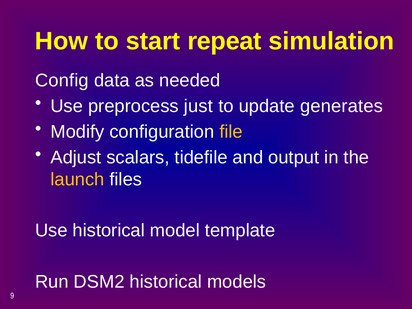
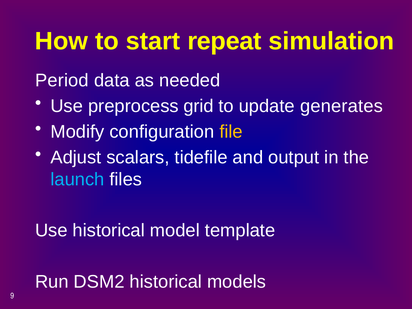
Config: Config -> Period
just: just -> grid
launch colour: yellow -> light blue
